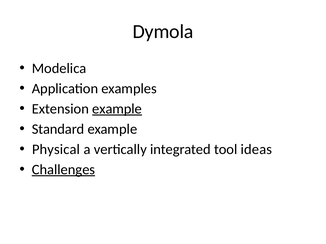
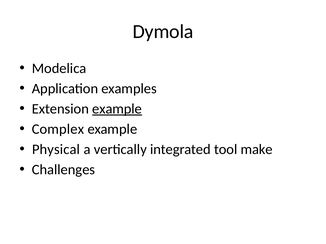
Standard: Standard -> Complex
ideas: ideas -> make
Challenges underline: present -> none
